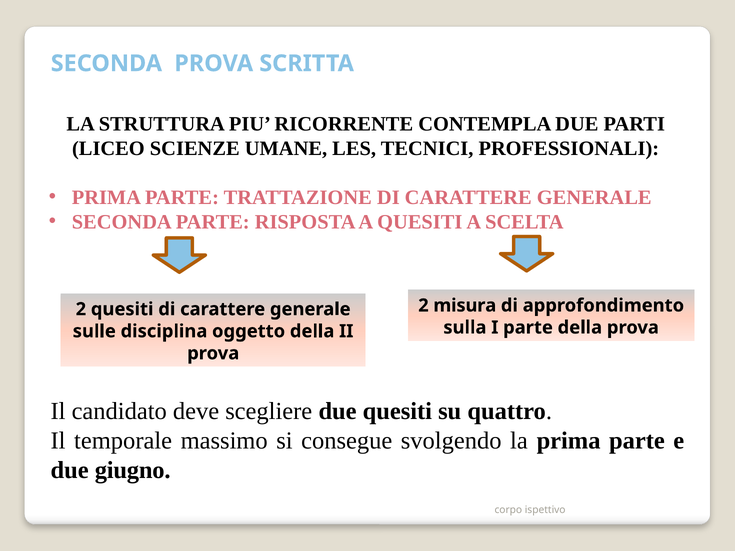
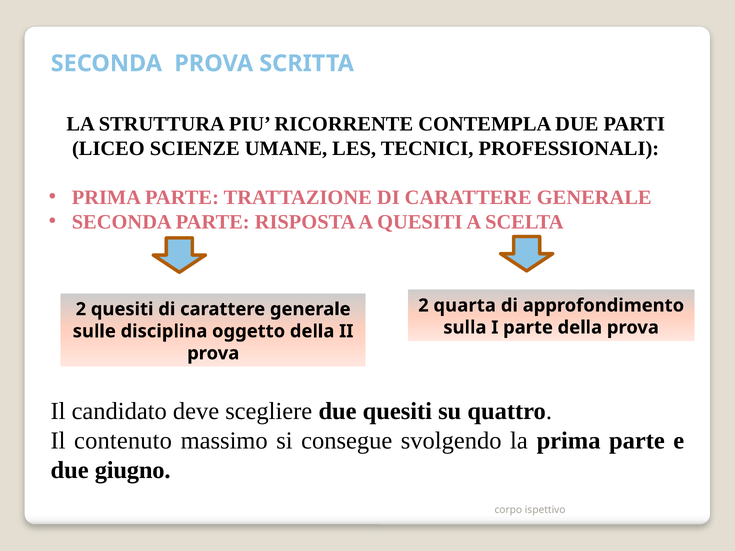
misura: misura -> quarta
temporale: temporale -> contenuto
